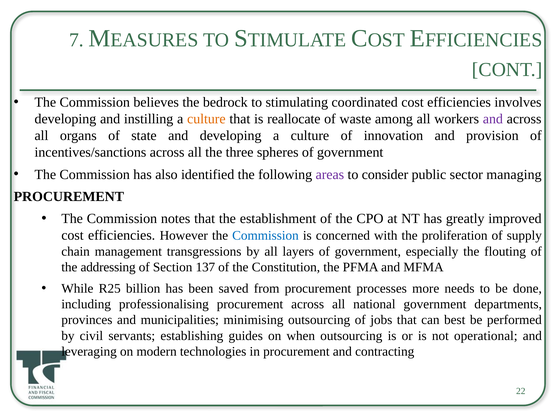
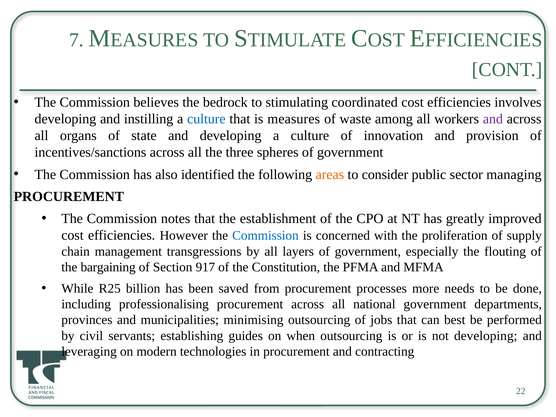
culture at (206, 119) colour: orange -> blue
reallocate: reallocate -> measures
areas colour: purple -> orange
addressing: addressing -> bargaining
137: 137 -> 917
not operational: operational -> developing
